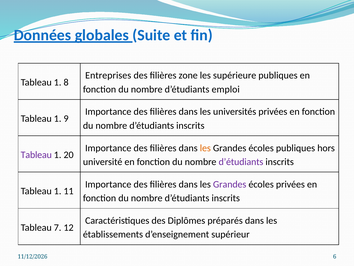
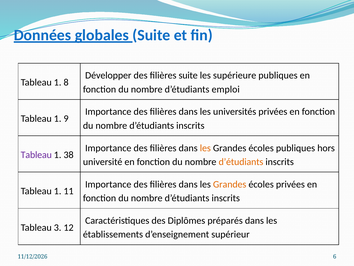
Entreprises: Entreprises -> Développer
filières zone: zone -> suite
20: 20 -> 38
d’étudiants at (241, 162) colour: purple -> orange
Grandes at (230, 184) colour: purple -> orange
7: 7 -> 3
